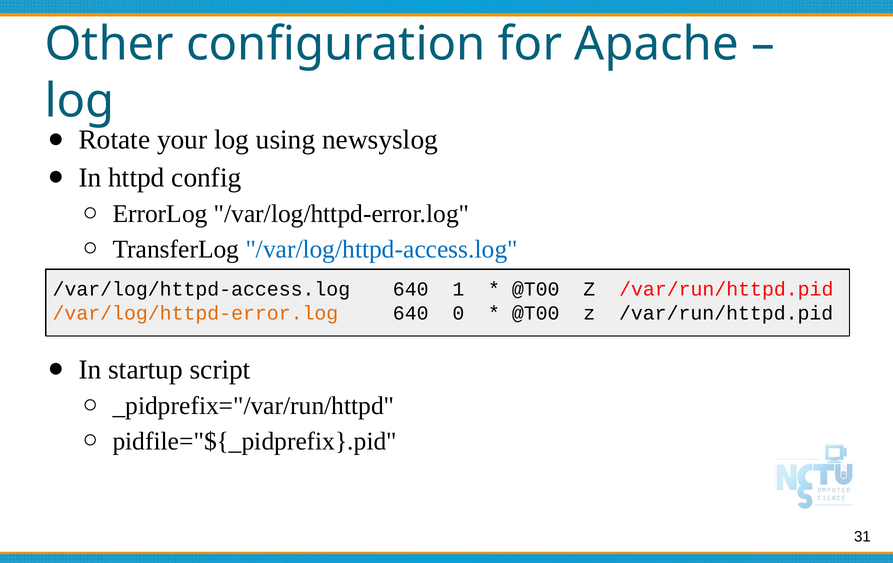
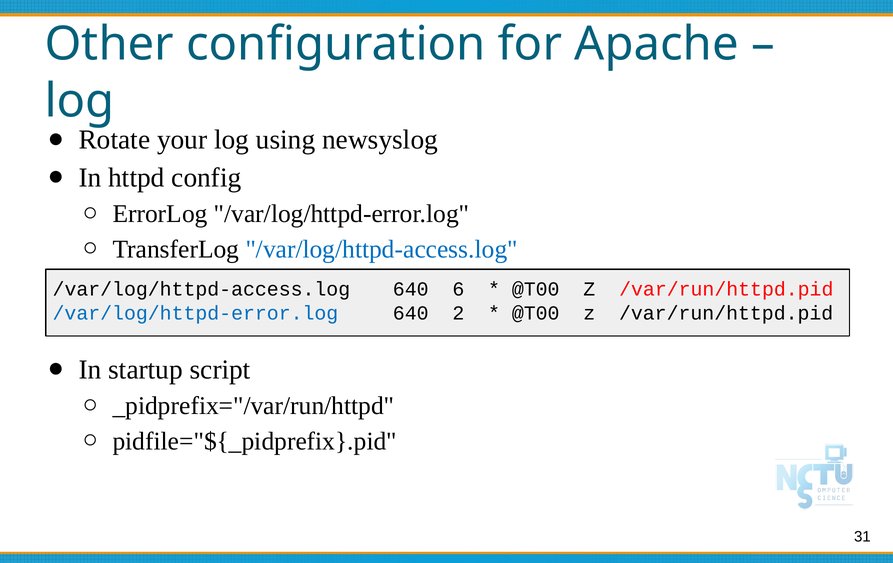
1: 1 -> 6
/var/log/httpd-error.log at (195, 313) colour: orange -> blue
0: 0 -> 2
